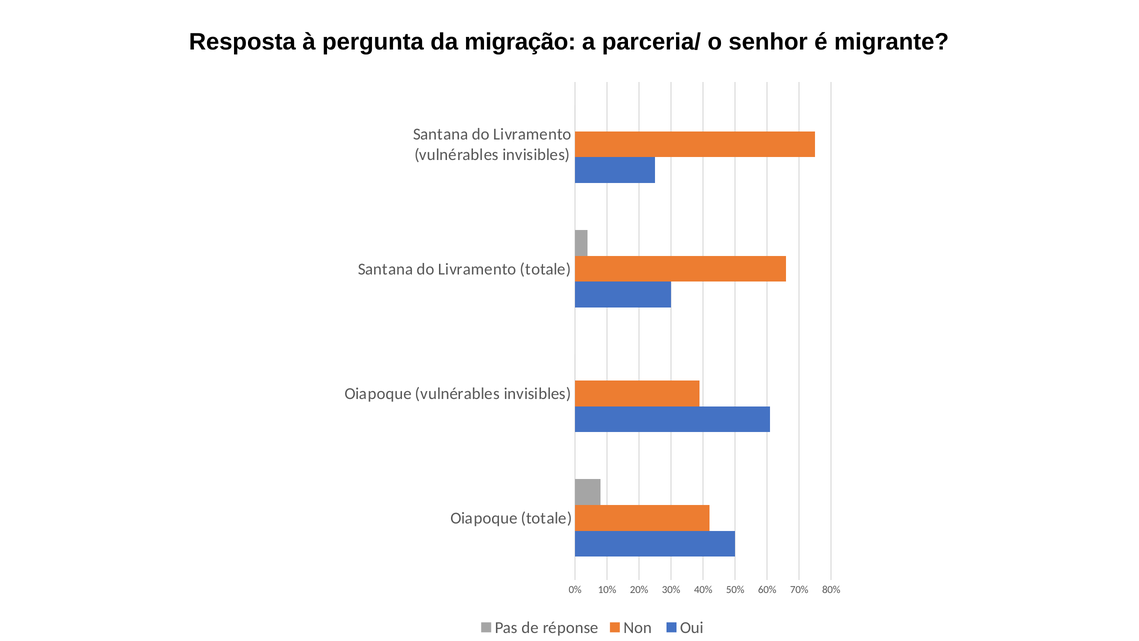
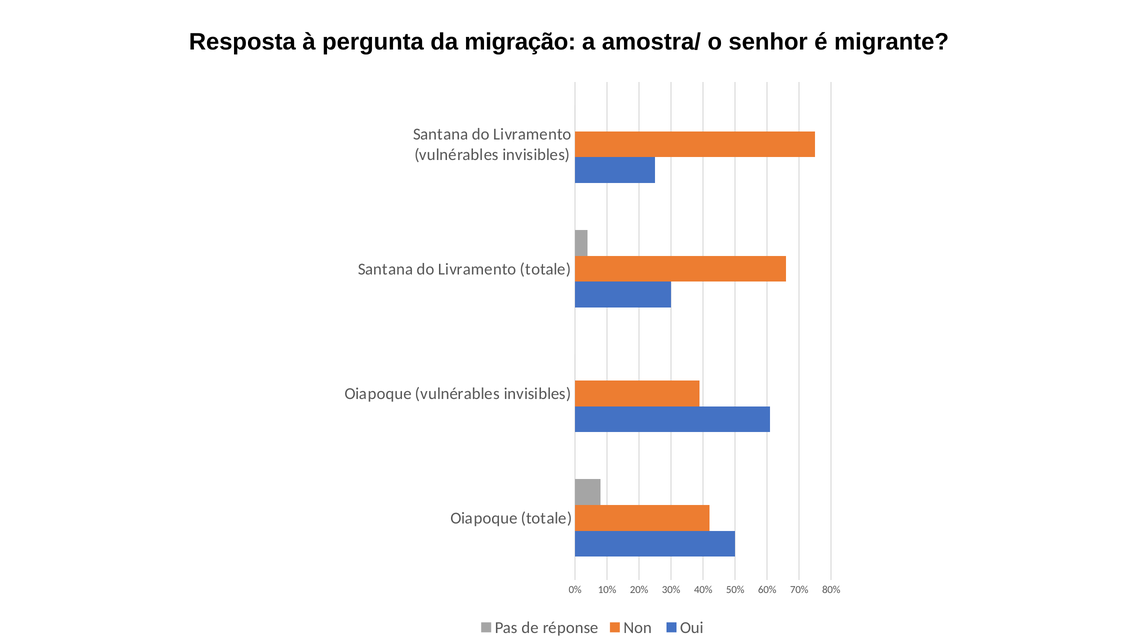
parceria/: parceria/ -> amostra/
